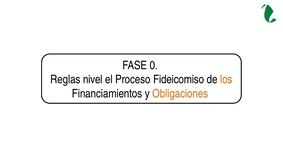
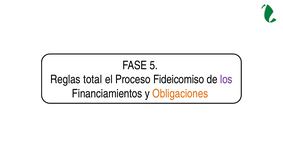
0: 0 -> 5
nivel: nivel -> total
los colour: orange -> purple
